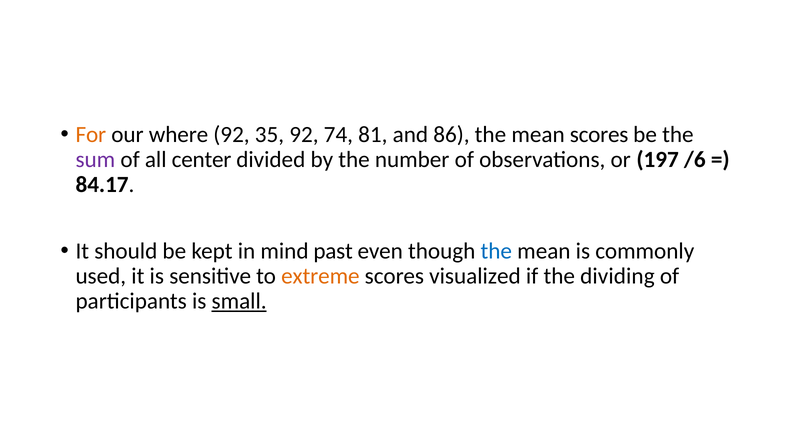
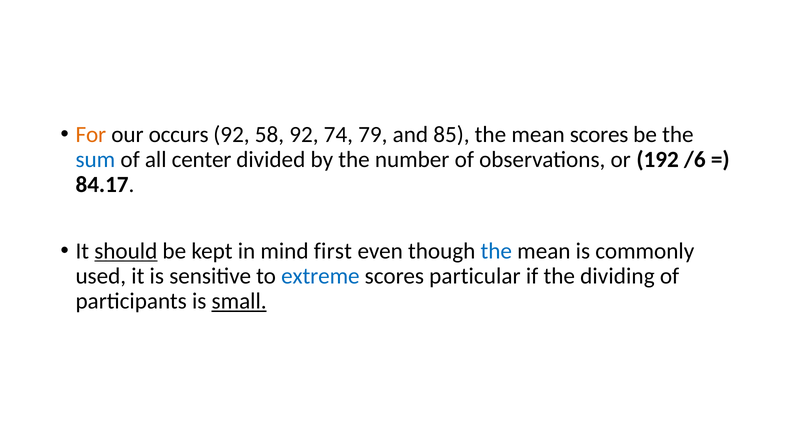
where: where -> occurs
35: 35 -> 58
81: 81 -> 79
86: 86 -> 85
sum colour: purple -> blue
197: 197 -> 192
should underline: none -> present
past: past -> first
extreme colour: orange -> blue
visualized: visualized -> particular
